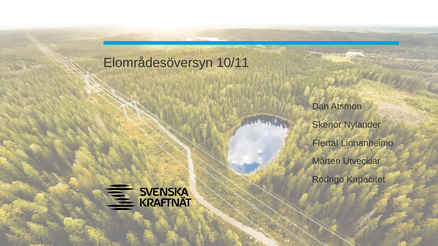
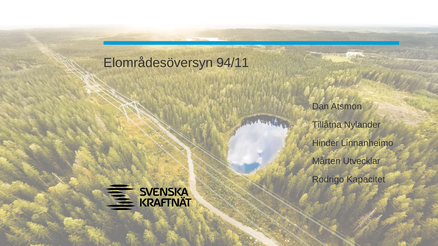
10/11: 10/11 -> 94/11
Skenor: Skenor -> Tillåtna
Flertal: Flertal -> Hinder
